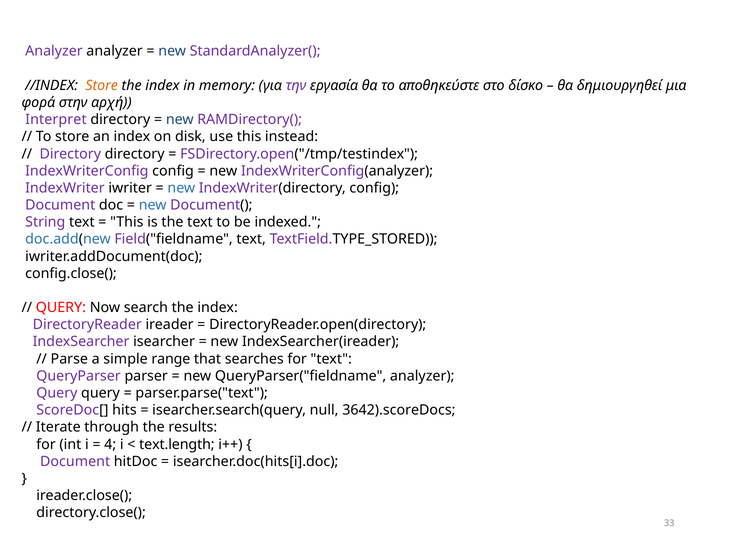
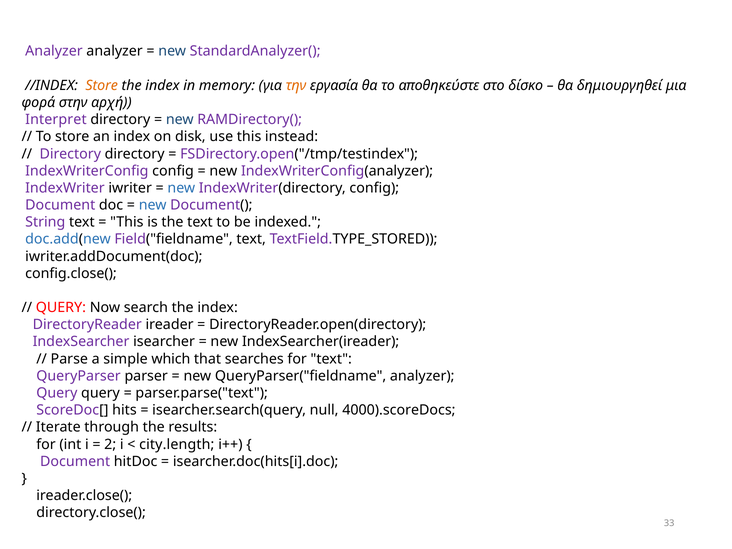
την colour: purple -> orange
range: range -> which
3642).scoreDocs: 3642).scoreDocs -> 4000).scoreDocs
4: 4 -> 2
text.length: text.length -> city.length
